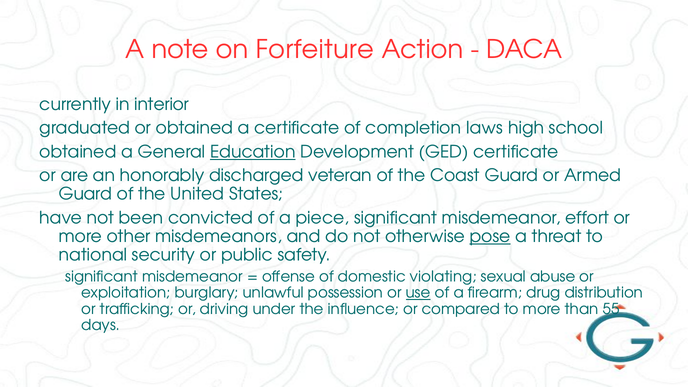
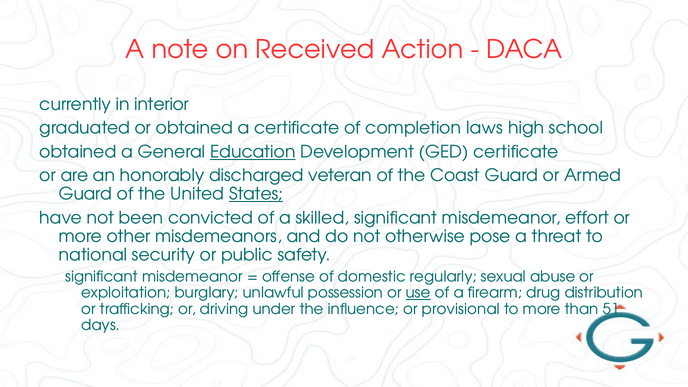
Forfeiture: Forfeiture -> Received
States underline: none -> present
piece: piece -> skilled
pose underline: present -> none
violating: violating -> regularly
compared: compared -> provisional
55: 55 -> 51
